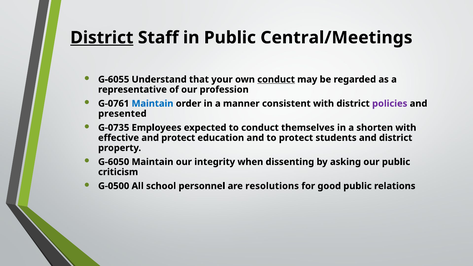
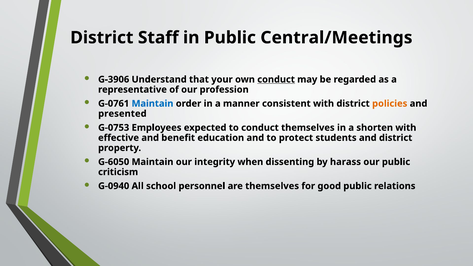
District at (102, 38) underline: present -> none
G-6055: G-6055 -> G-3906
policies colour: purple -> orange
G-0735: G-0735 -> G-0753
and protect: protect -> benefit
asking: asking -> harass
G-0500: G-0500 -> G-0940
are resolutions: resolutions -> themselves
